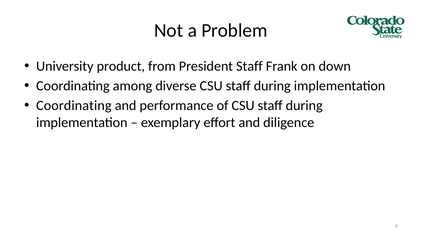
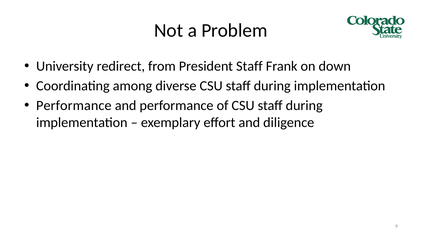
product: product -> redirect
Coordinating at (74, 106): Coordinating -> Performance
